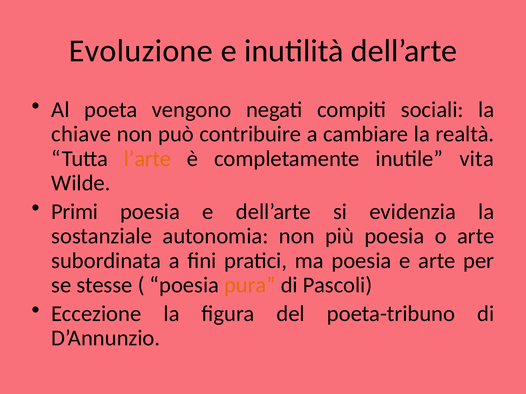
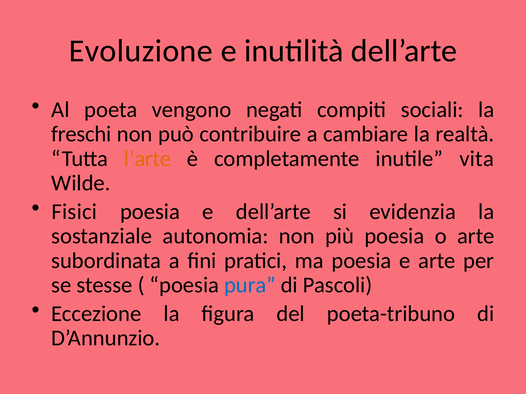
chiave: chiave -> freschi
Primi: Primi -> Fisici
pura colour: orange -> blue
